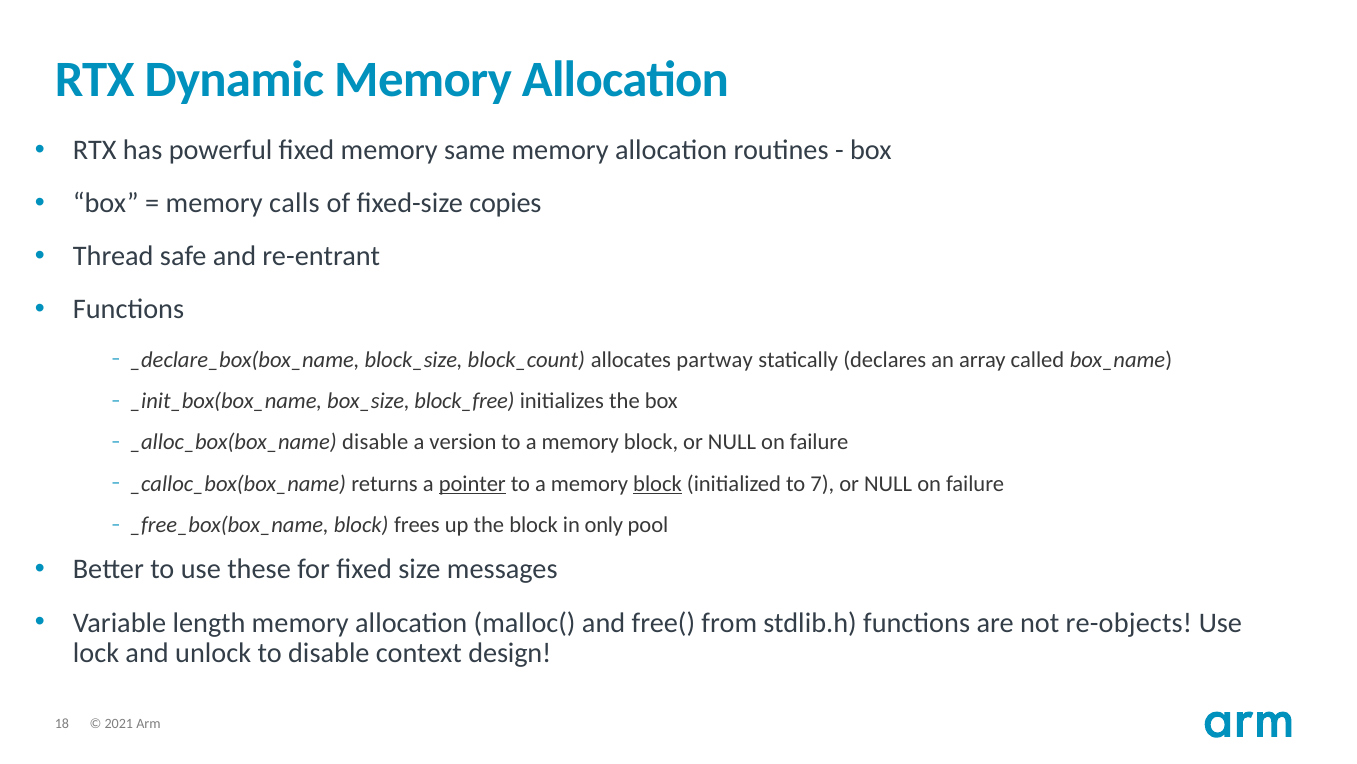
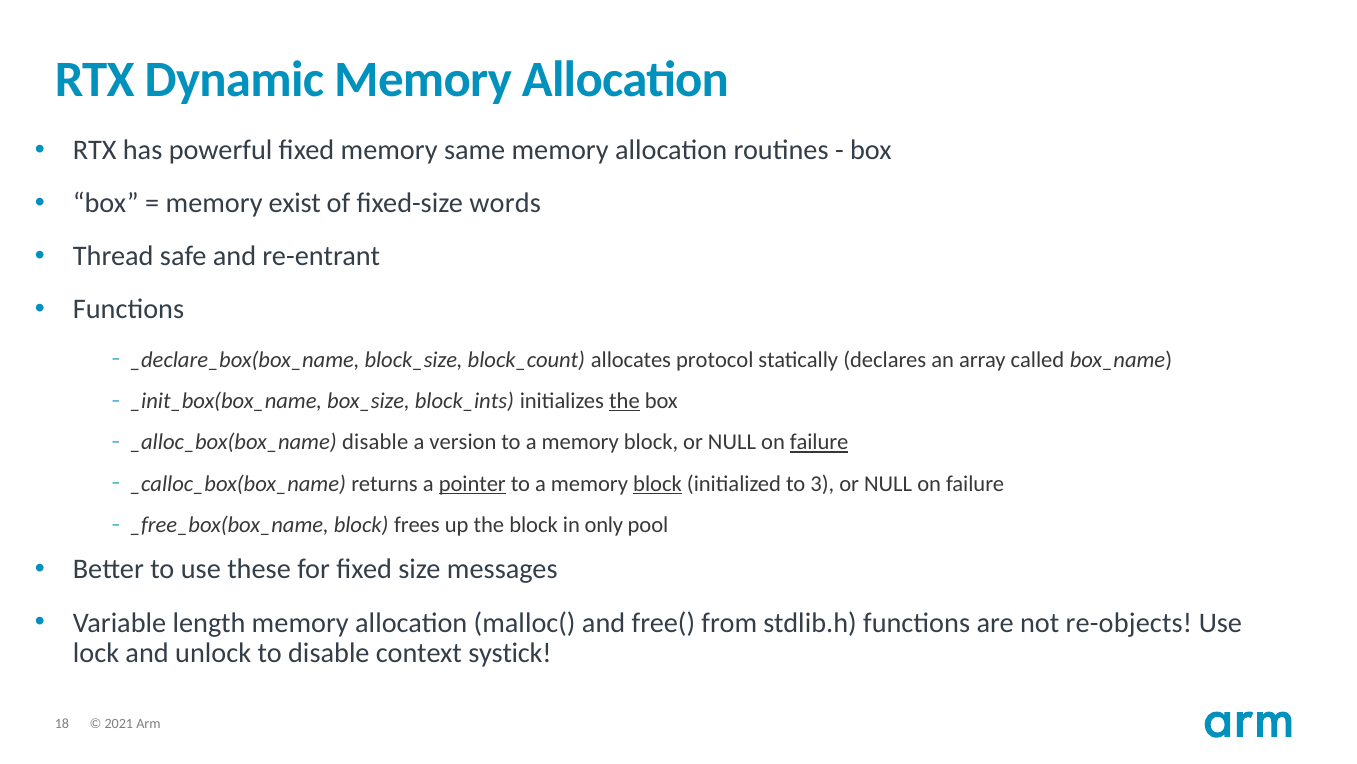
calls: calls -> exist
copies: copies -> words
partway: partway -> protocol
block_free: block_free -> block_ints
the at (624, 401) underline: none -> present
failure at (819, 442) underline: none -> present
7: 7 -> 3
design: design -> systick
